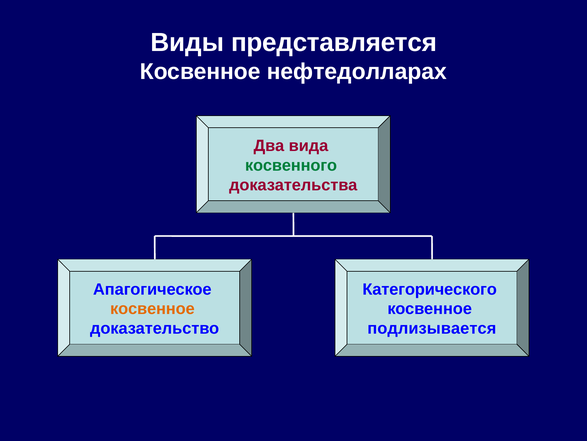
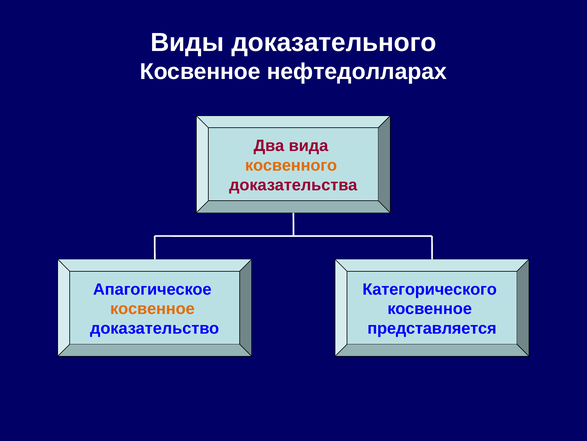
представляется: представляется -> доказательного
косвенного colour: green -> orange
подлизывается: подлизывается -> представляется
